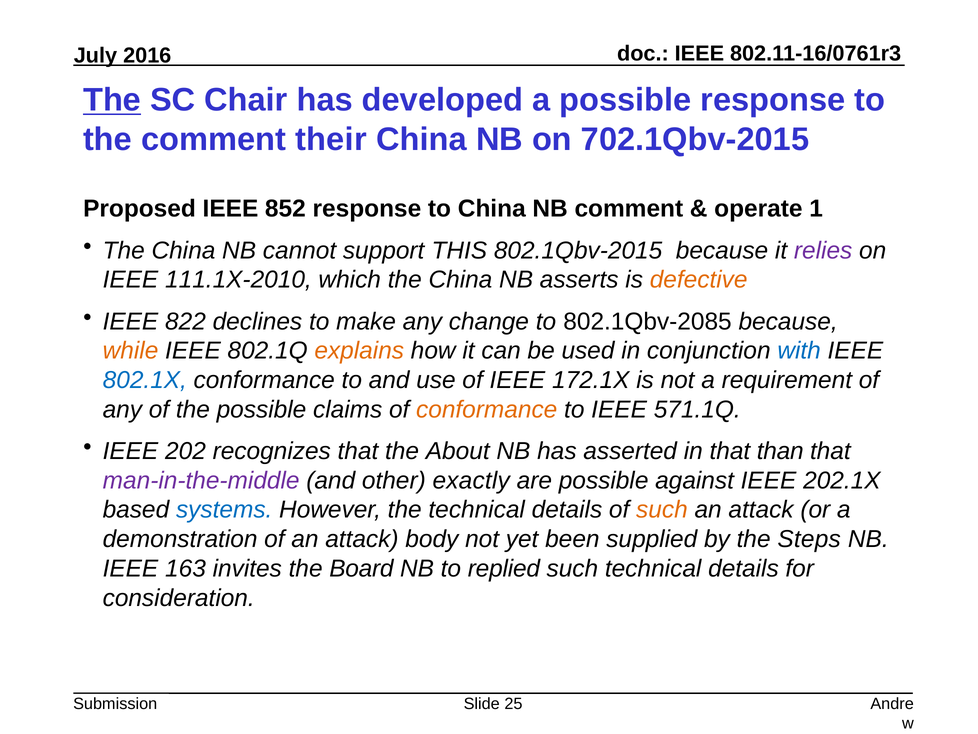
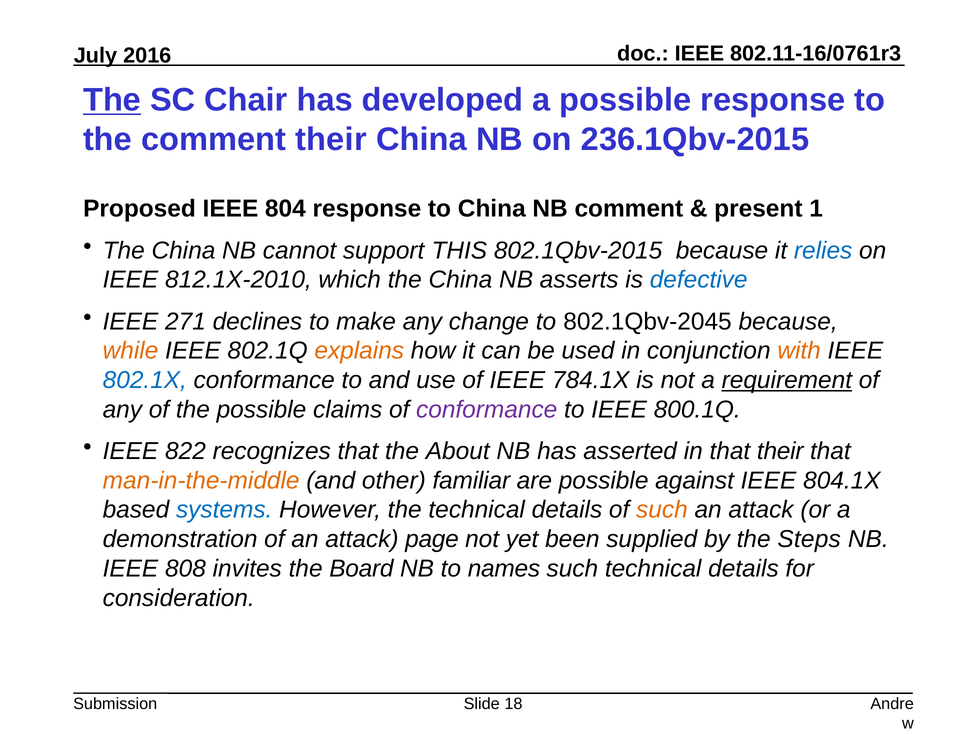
702.1Qbv-2015: 702.1Qbv-2015 -> 236.1Qbv-2015
852: 852 -> 804
operate: operate -> present
relies colour: purple -> blue
111.1X-2010: 111.1X-2010 -> 812.1X-2010
defective colour: orange -> blue
822: 822 -> 271
802.1Qbv-2085: 802.1Qbv-2085 -> 802.1Qbv-2045
with colour: blue -> orange
172.1X: 172.1X -> 784.1X
requirement underline: none -> present
conformance at (487, 409) colour: orange -> purple
571.1Q: 571.1Q -> 800.1Q
202: 202 -> 822
that than: than -> their
man-in-the-middle colour: purple -> orange
exactly: exactly -> familiar
202.1X: 202.1X -> 804.1X
body: body -> page
163: 163 -> 808
replied: replied -> names
25: 25 -> 18
